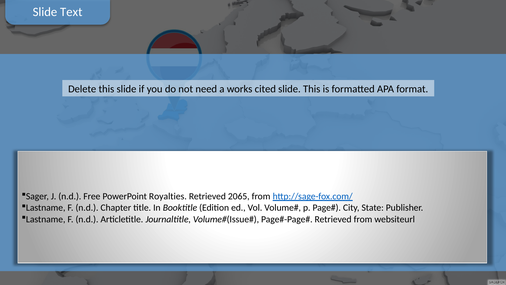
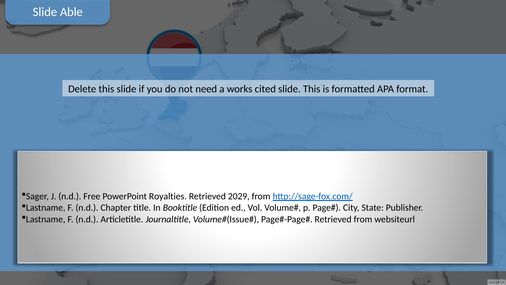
Text: Text -> Able
2065: 2065 -> 2029
